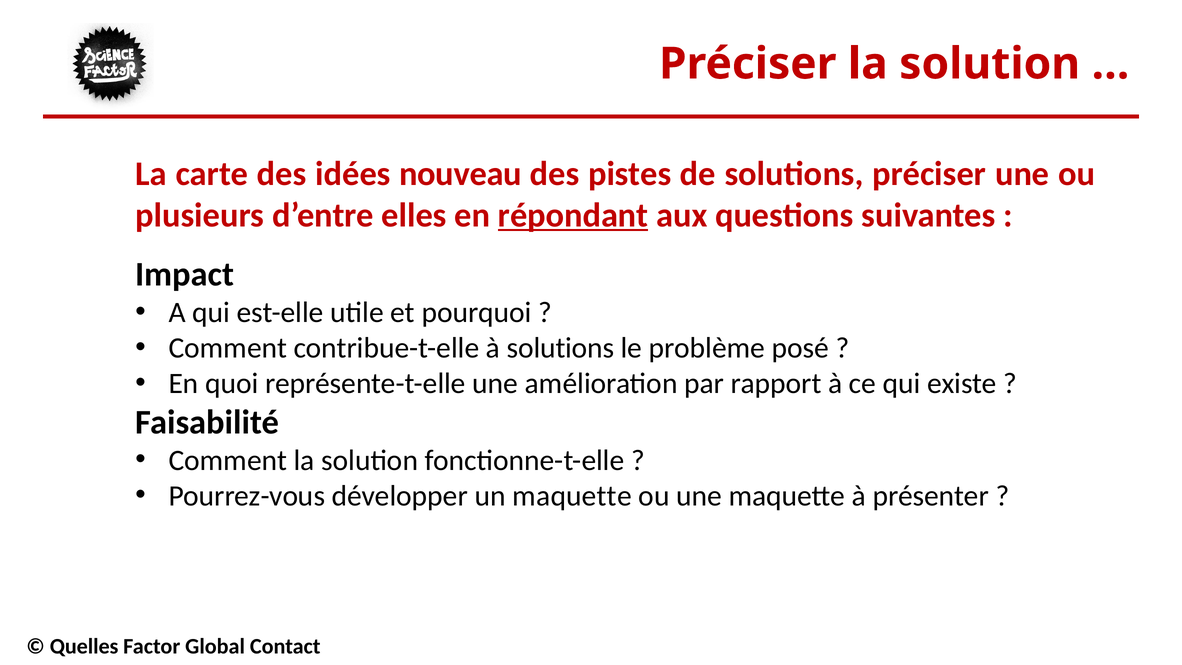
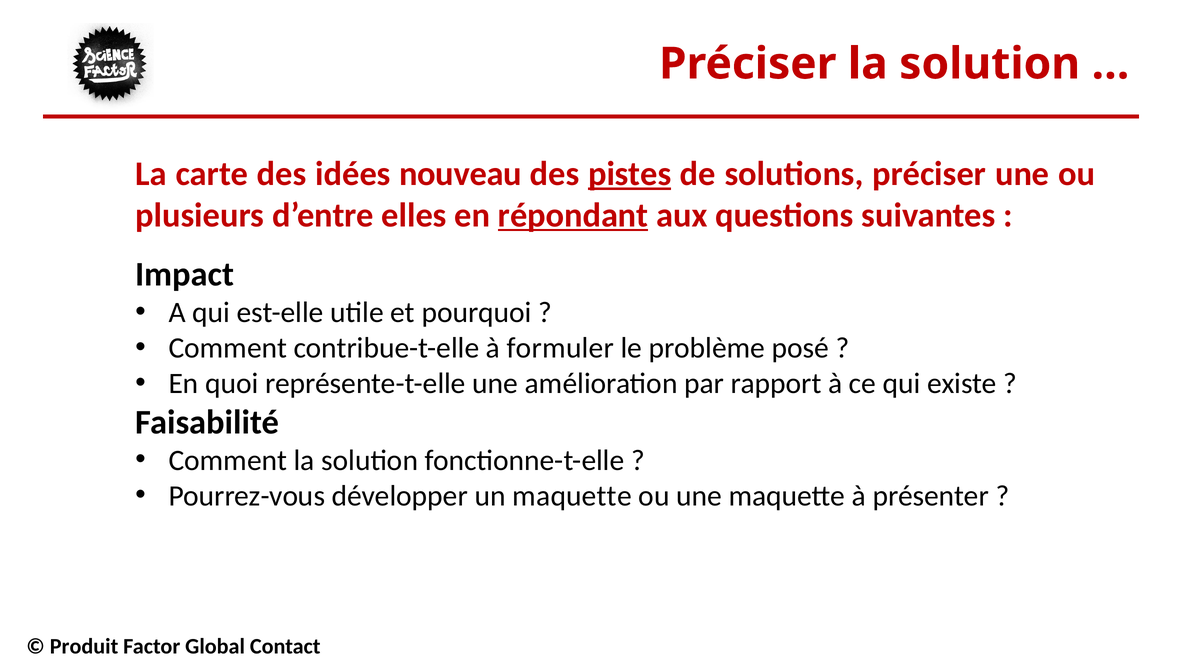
pistes underline: none -> present
à solutions: solutions -> formuler
Quelles: Quelles -> Produit
